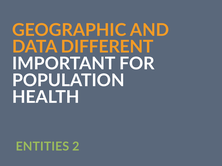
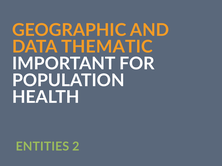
DIFFERENT: DIFFERENT -> THEMATIC
